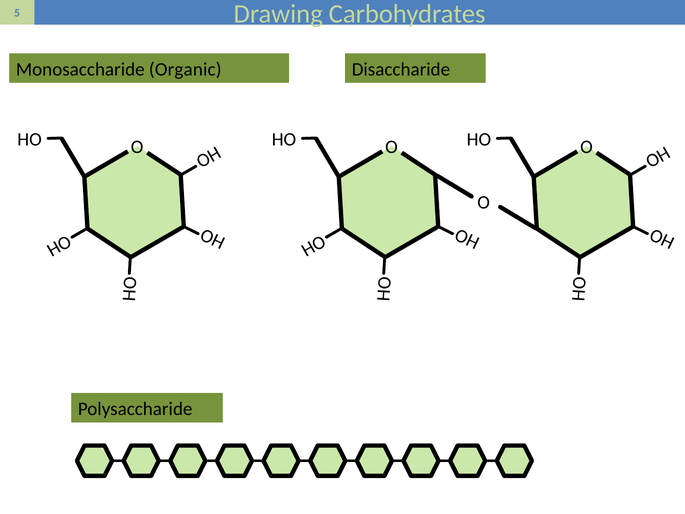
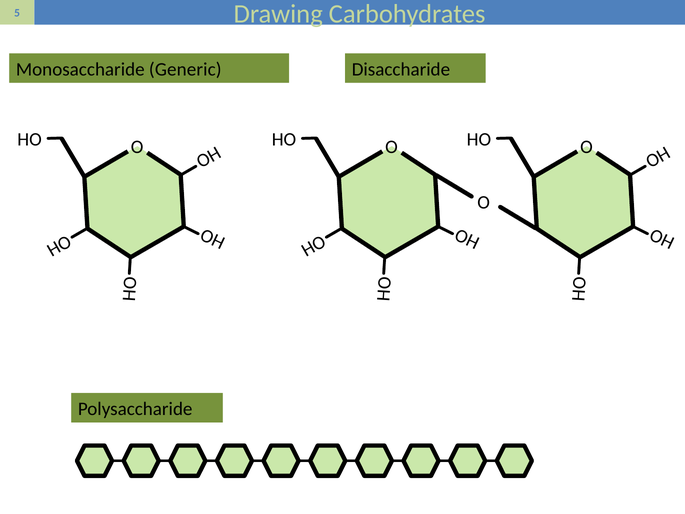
Organic: Organic -> Generic
